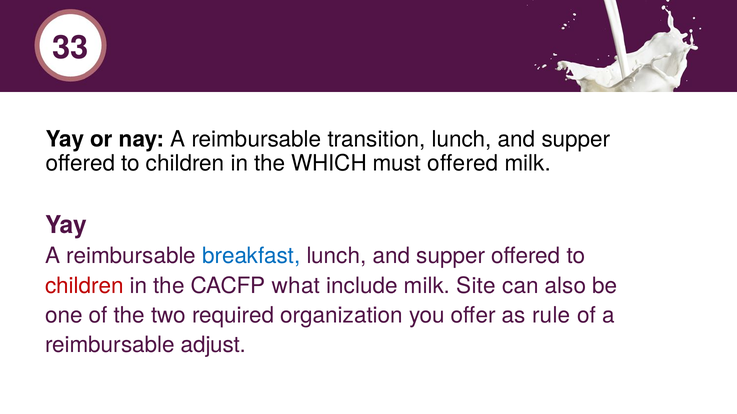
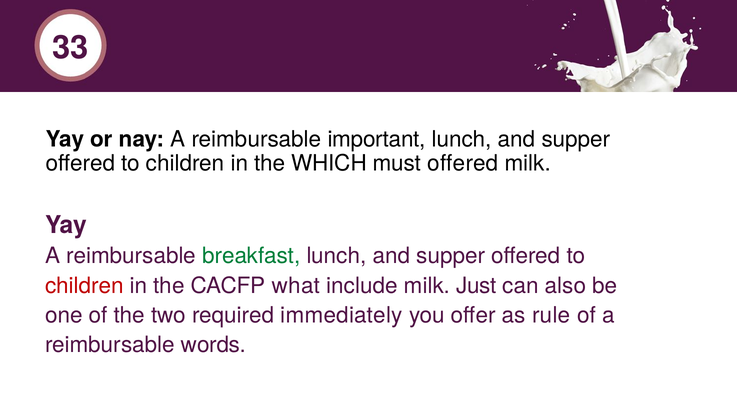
transition: transition -> important
breakfast colour: blue -> green
Site: Site -> Just
organization: organization -> immediately
adjust: adjust -> words
